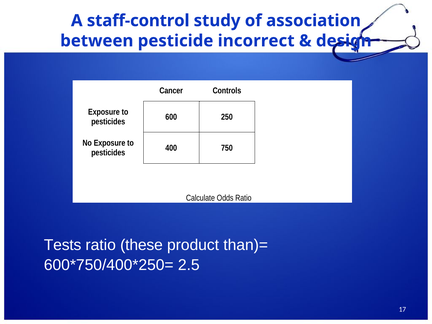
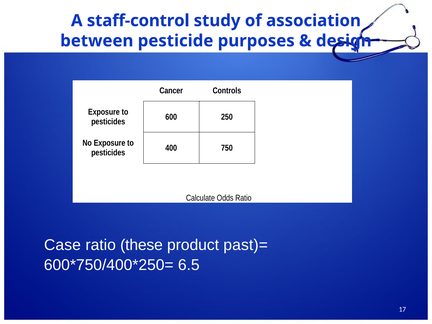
incorrect: incorrect -> purposes
Tests: Tests -> Case
than)=: than)= -> past)=
2.5: 2.5 -> 6.5
